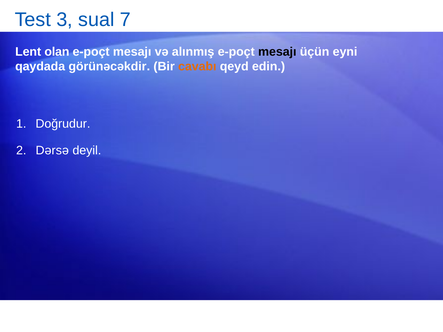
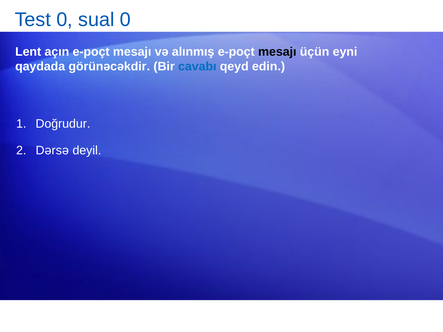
Test 3: 3 -> 0
sual 7: 7 -> 0
olan: olan -> açın
cavabı colour: orange -> blue
